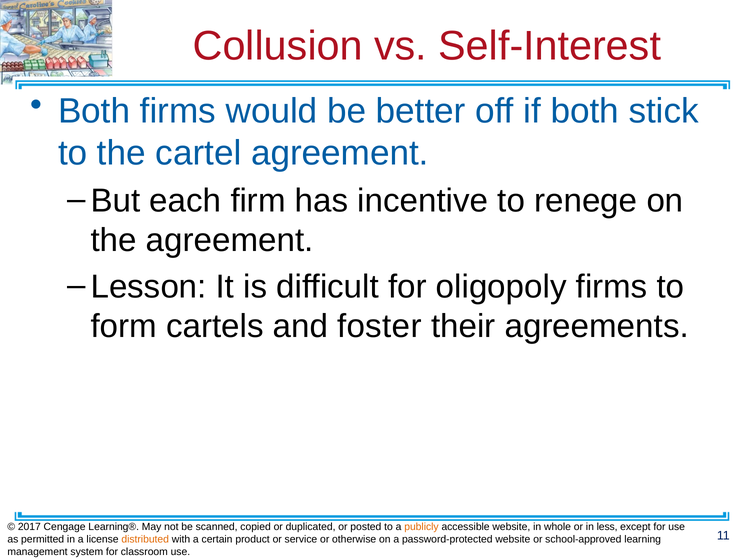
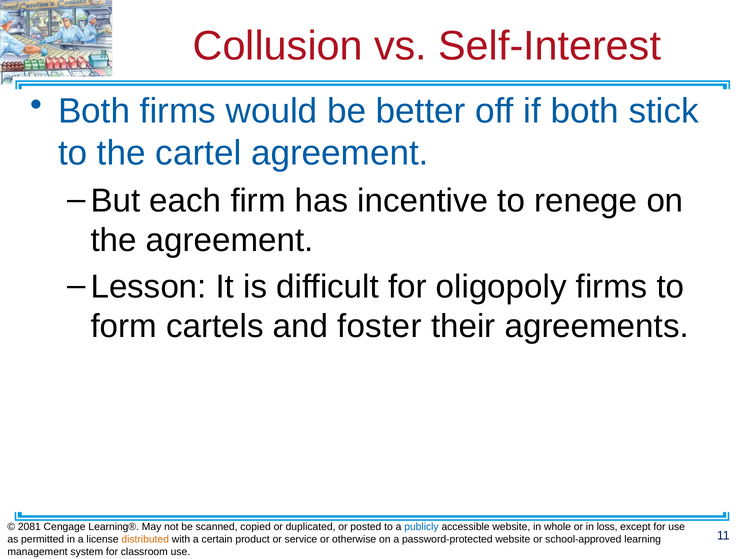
2017: 2017 -> 2081
publicly colour: orange -> blue
less: less -> loss
